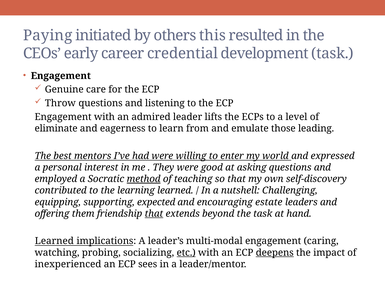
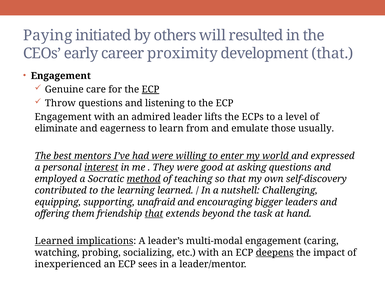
this: this -> will
credential: credential -> proximity
development task: task -> that
ECP at (151, 89) underline: none -> present
leading: leading -> usually
interest underline: none -> present
expected: expected -> unafraid
estate: estate -> bigger
etc underline: present -> none
